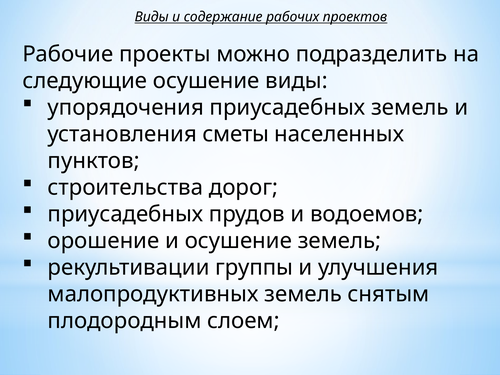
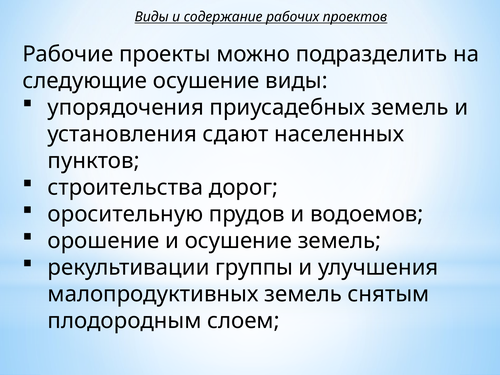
сметы: сметы -> сдают
приусадебных at (125, 214): приусадебных -> оросительную
